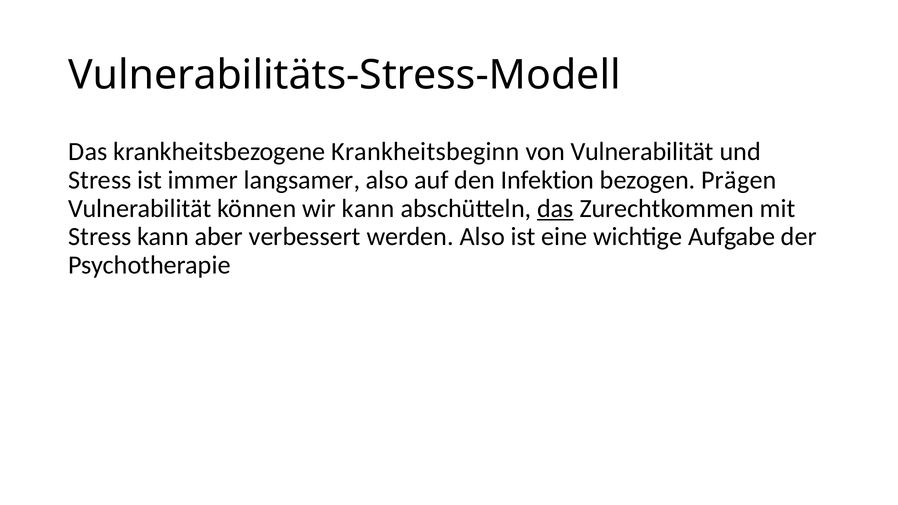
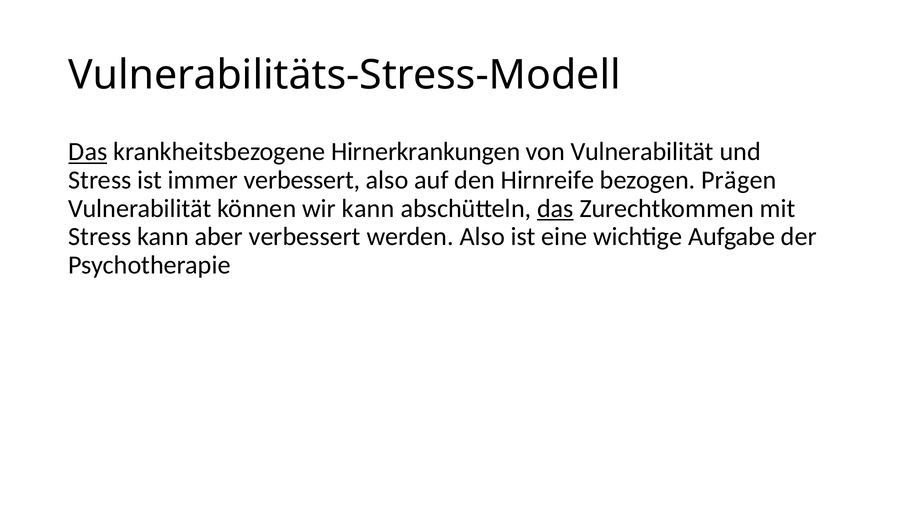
Das at (88, 152) underline: none -> present
Krankheitsbeginn: Krankheitsbeginn -> Hirnerkrankungen
immer langsamer: langsamer -> verbessert
Infektion: Infektion -> Hirnreife
